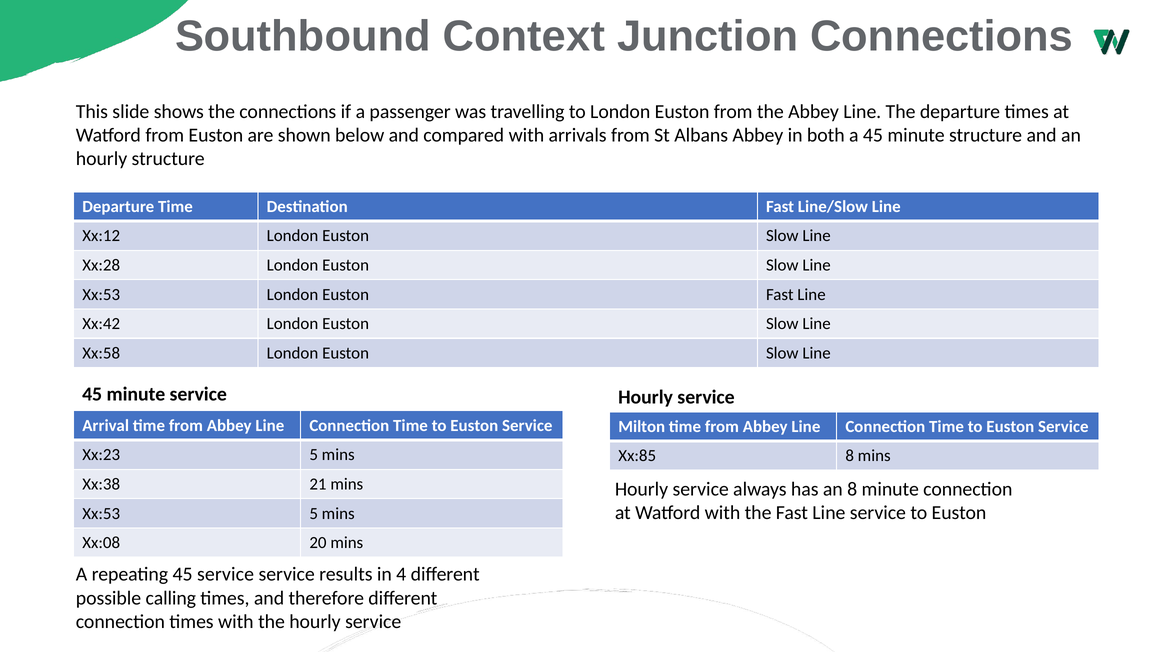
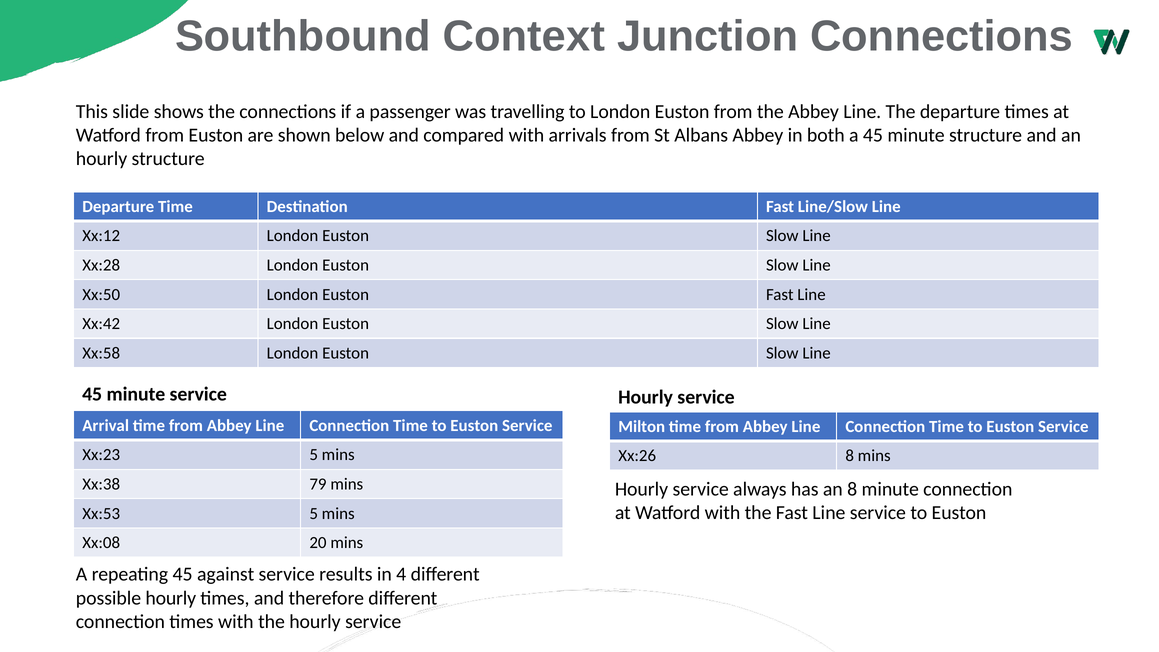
Xx:53 at (101, 294): Xx:53 -> Xx:50
Xx:85: Xx:85 -> Xx:26
21: 21 -> 79
45 service: service -> against
possible calling: calling -> hourly
